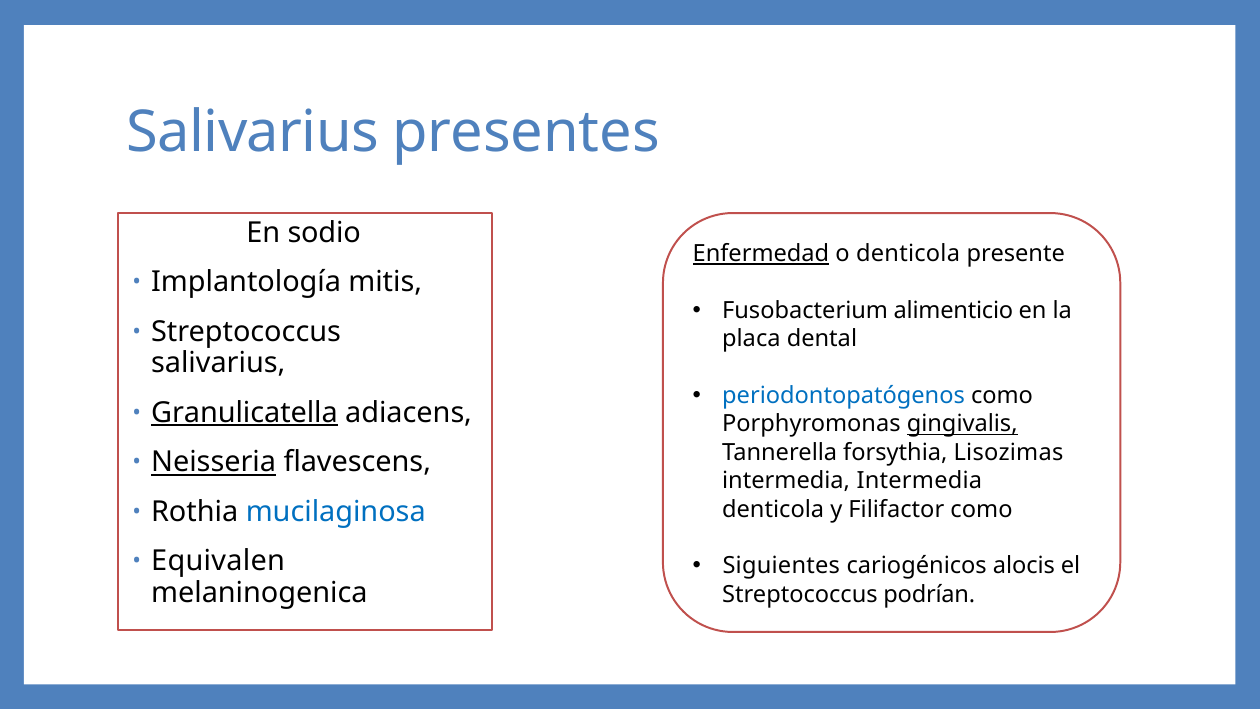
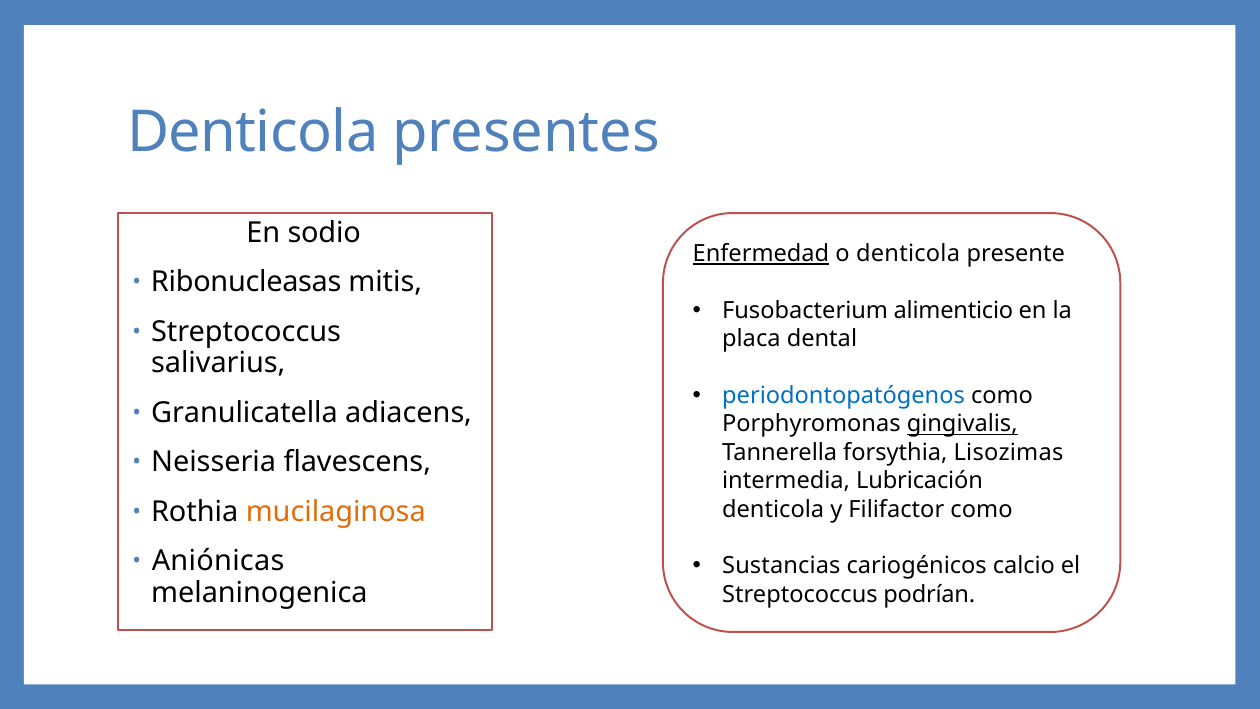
Salivarius at (253, 133): Salivarius -> Denticola
Implantología: Implantología -> Ribonucleasas
Granulicatella underline: present -> none
Neisseria underline: present -> none
intermedia Intermedia: Intermedia -> Lubricación
mucilaginosa colour: blue -> orange
Siguientes: Siguientes -> Sustancias
alocis: alocis -> calcio
Equivalen: Equivalen -> Aniónicas
